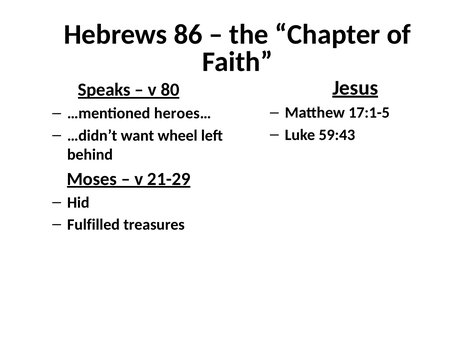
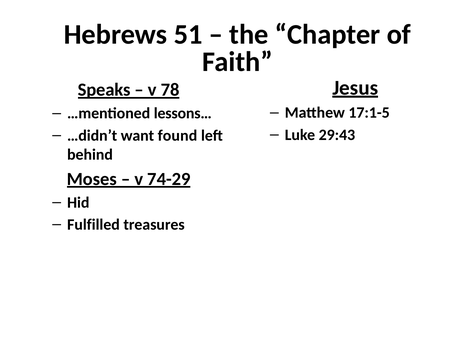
86: 86 -> 51
80: 80 -> 78
heroes…: heroes… -> lessons…
59:43: 59:43 -> 29:43
wheel: wheel -> found
21-29: 21-29 -> 74-29
